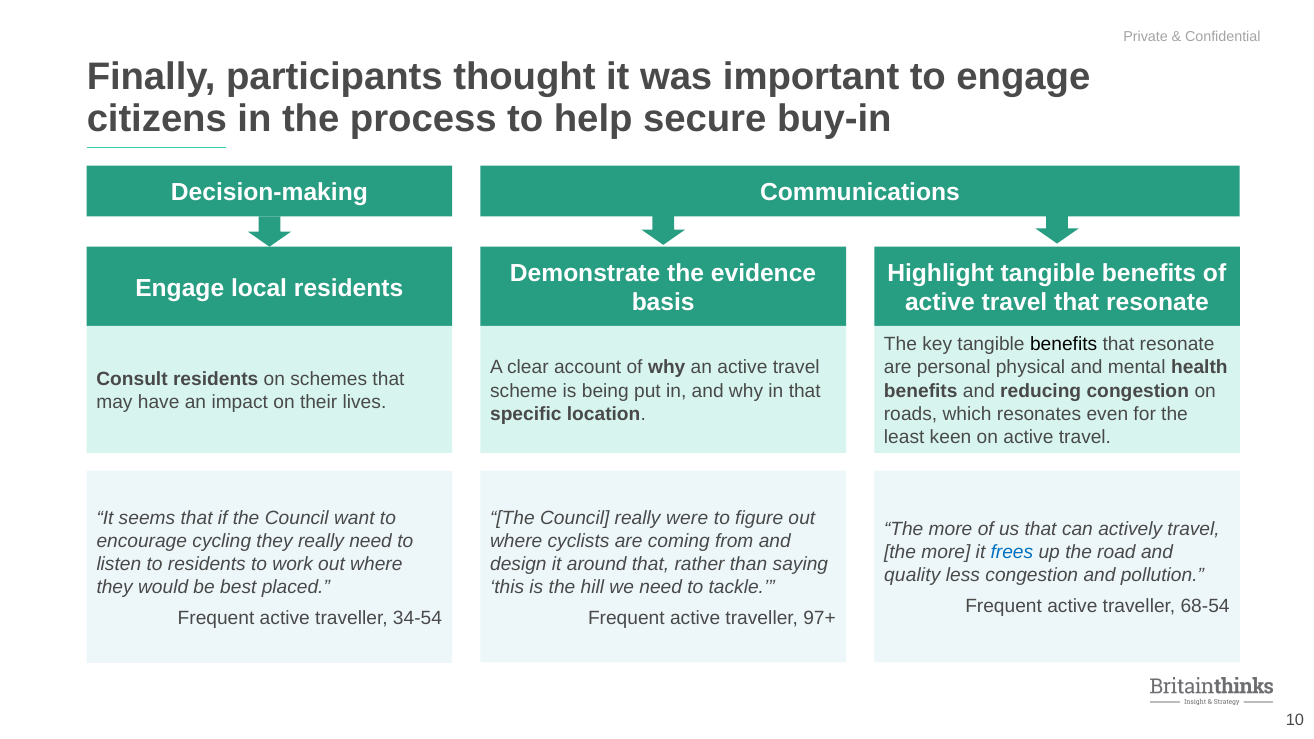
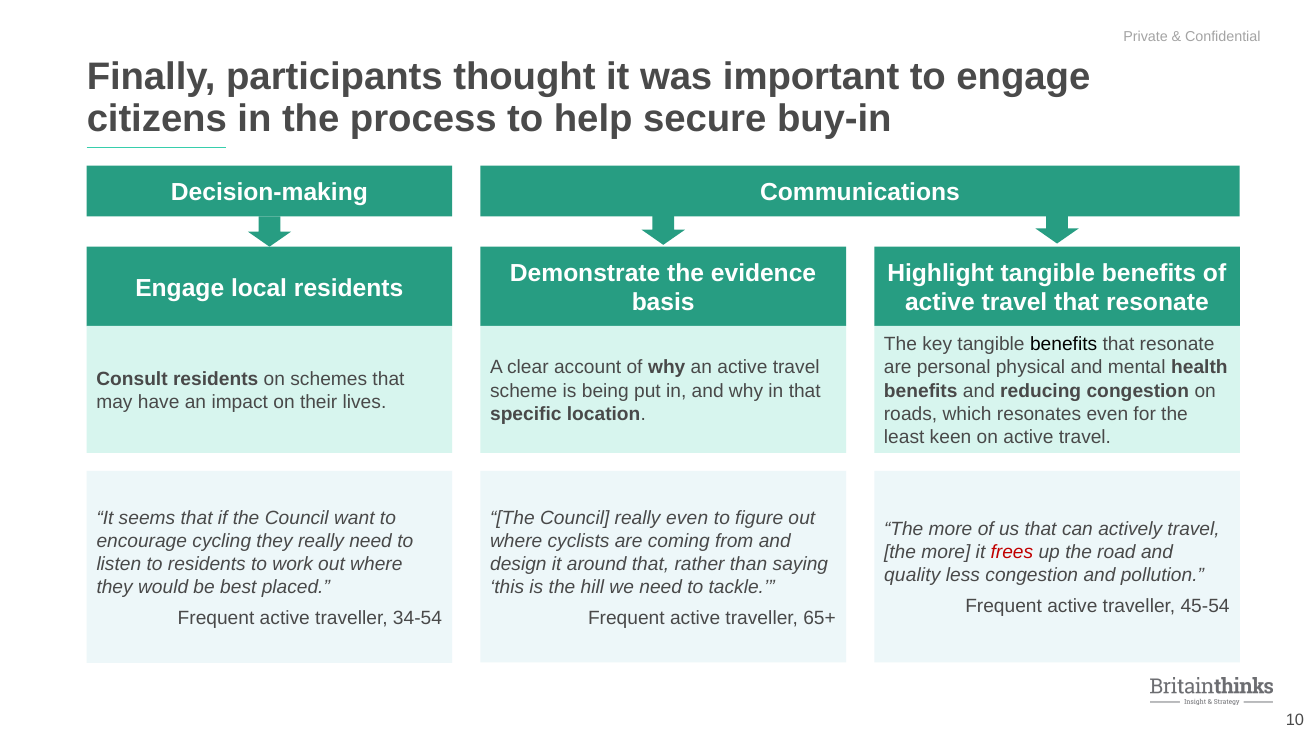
really were: were -> even
frees colour: blue -> red
68-54: 68-54 -> 45-54
97+: 97+ -> 65+
